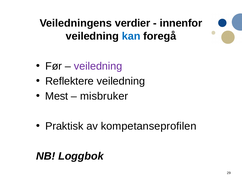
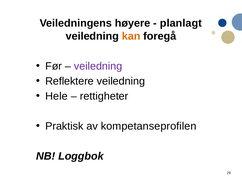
verdier: verdier -> høyere
innenfor: innenfor -> planlagt
kan colour: blue -> orange
Mest: Mest -> Hele
misbruker: misbruker -> rettigheter
